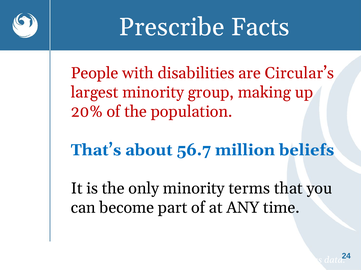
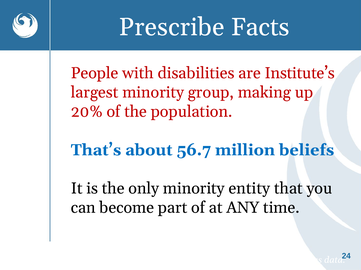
Circular’s: Circular’s -> Institute’s
terms: terms -> entity
